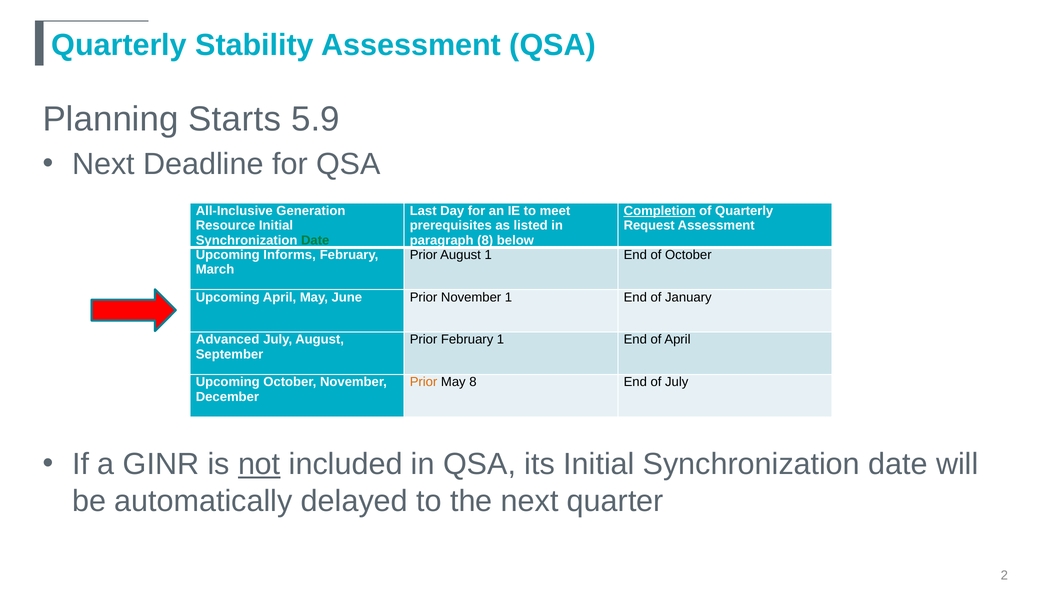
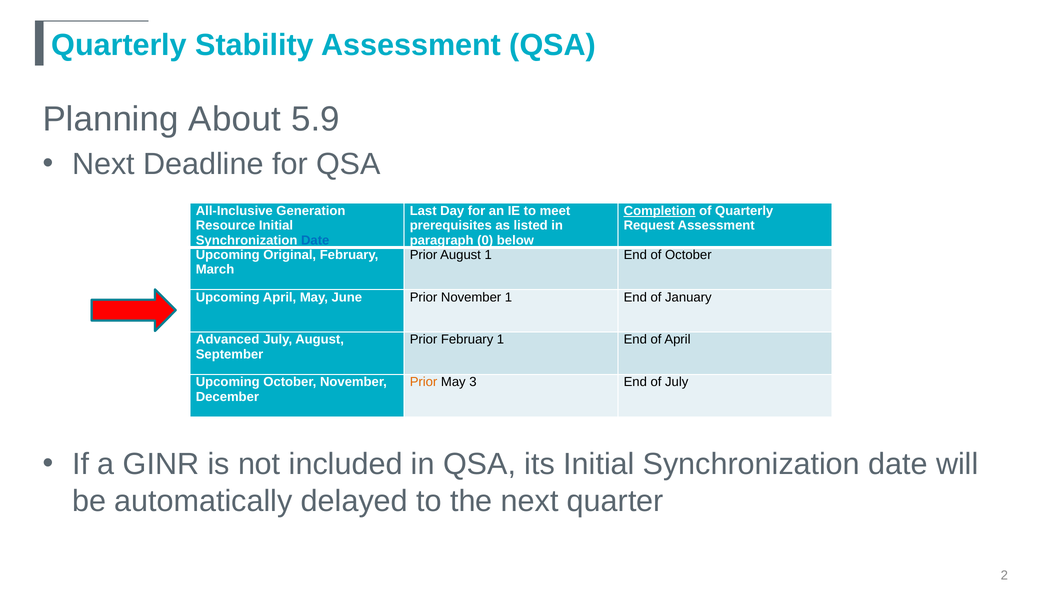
Starts: Starts -> About
Date at (315, 240) colour: green -> blue
paragraph 8: 8 -> 0
Informs: Informs -> Original
May 8: 8 -> 3
not underline: present -> none
